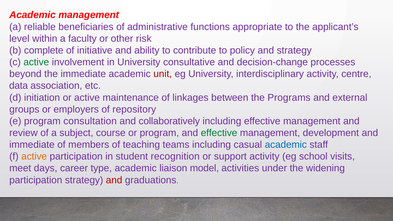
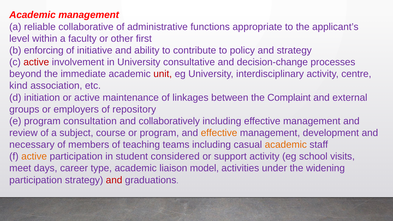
beneficiaries: beneficiaries -> collaborative
risk: risk -> first
complete: complete -> enforcing
active at (36, 62) colour: green -> red
data: data -> kind
Programs: Programs -> Complaint
effective at (219, 133) colour: green -> orange
immediate at (32, 145): immediate -> necessary
academic at (286, 145) colour: blue -> orange
recognition: recognition -> considered
